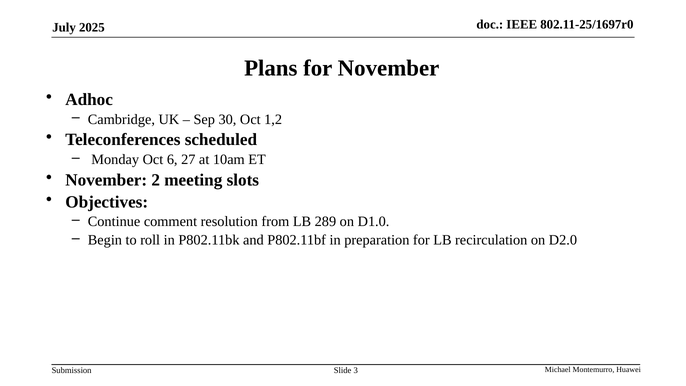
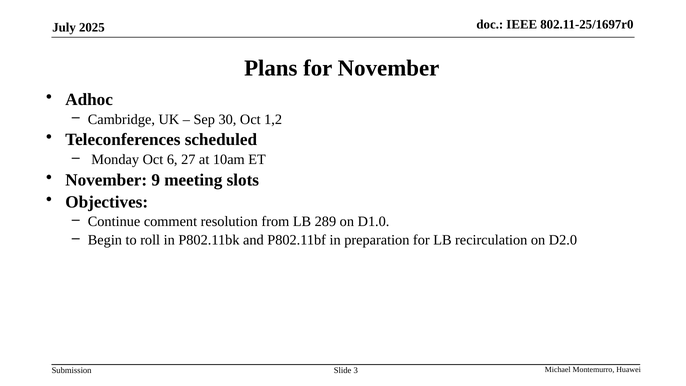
2: 2 -> 9
